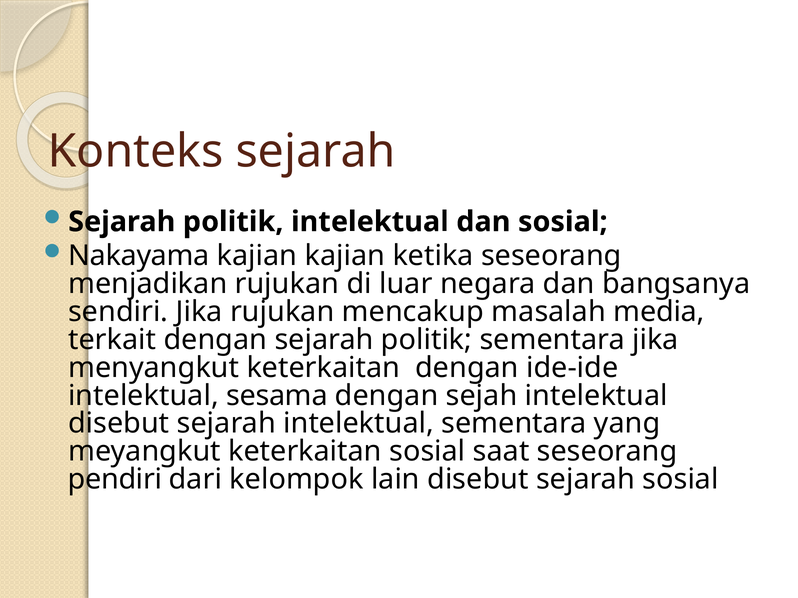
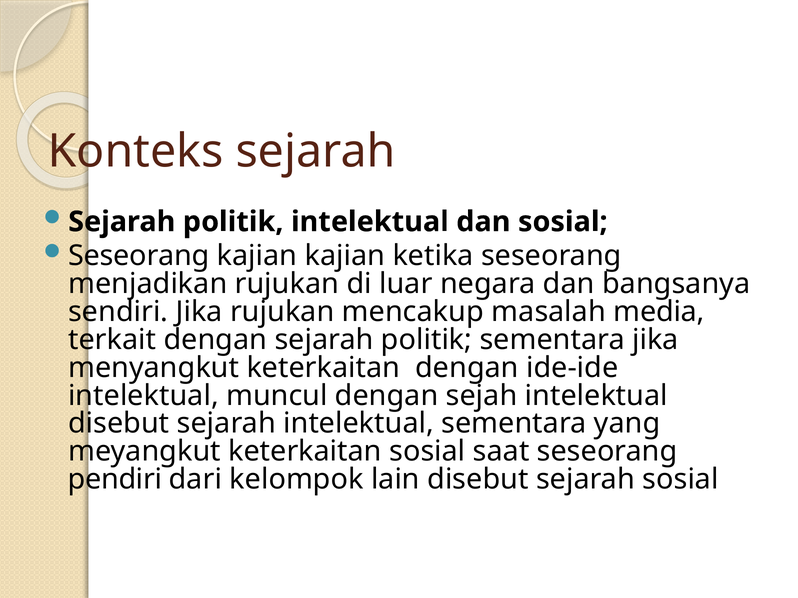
Nakayama at (139, 256): Nakayama -> Seseorang
sesama: sesama -> muncul
